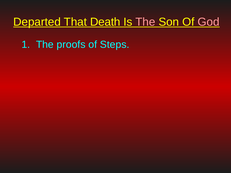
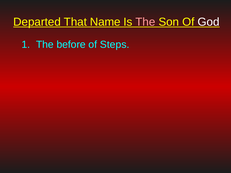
Death: Death -> Name
God colour: pink -> white
proofs: proofs -> before
